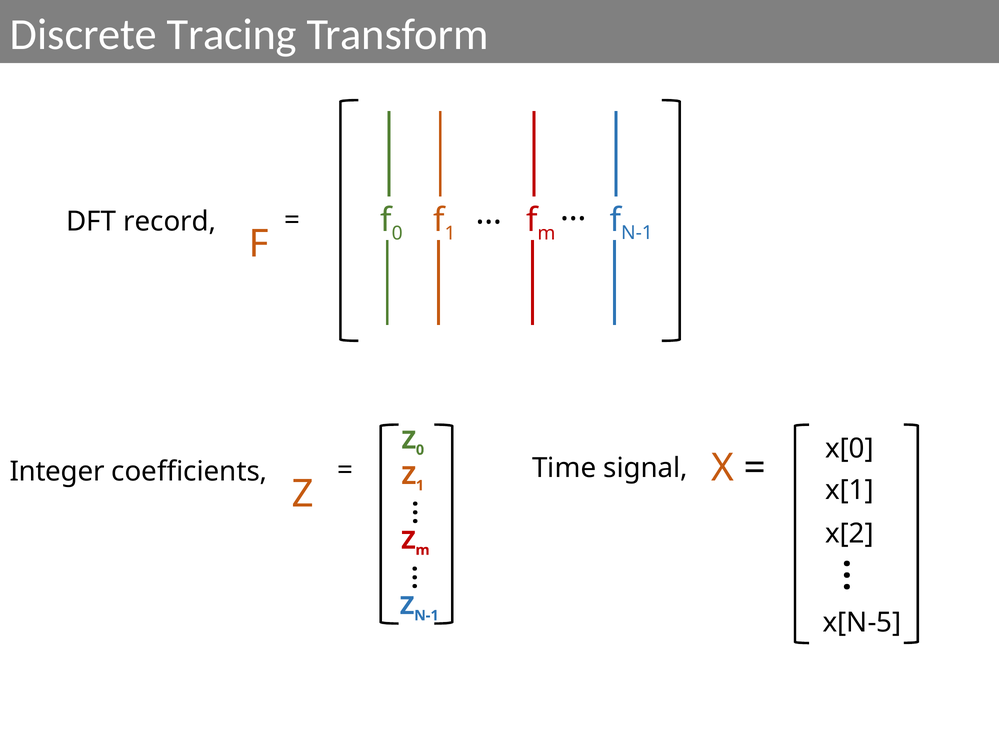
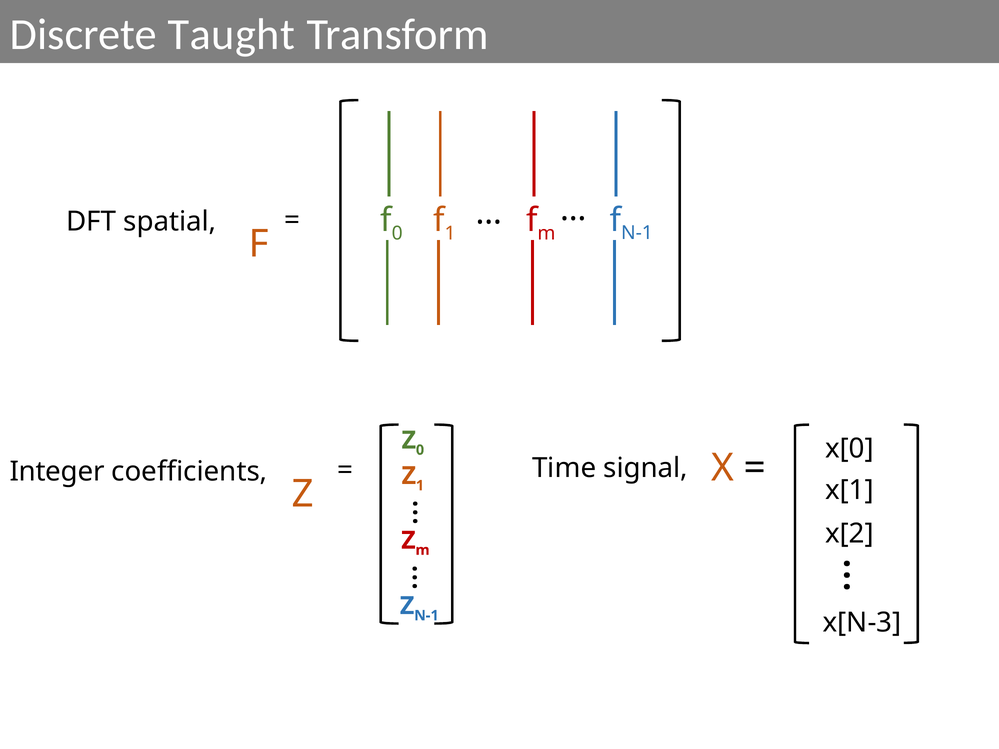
Tracing: Tracing -> Taught
record: record -> spatial
x[N-5: x[N-5 -> x[N-3
